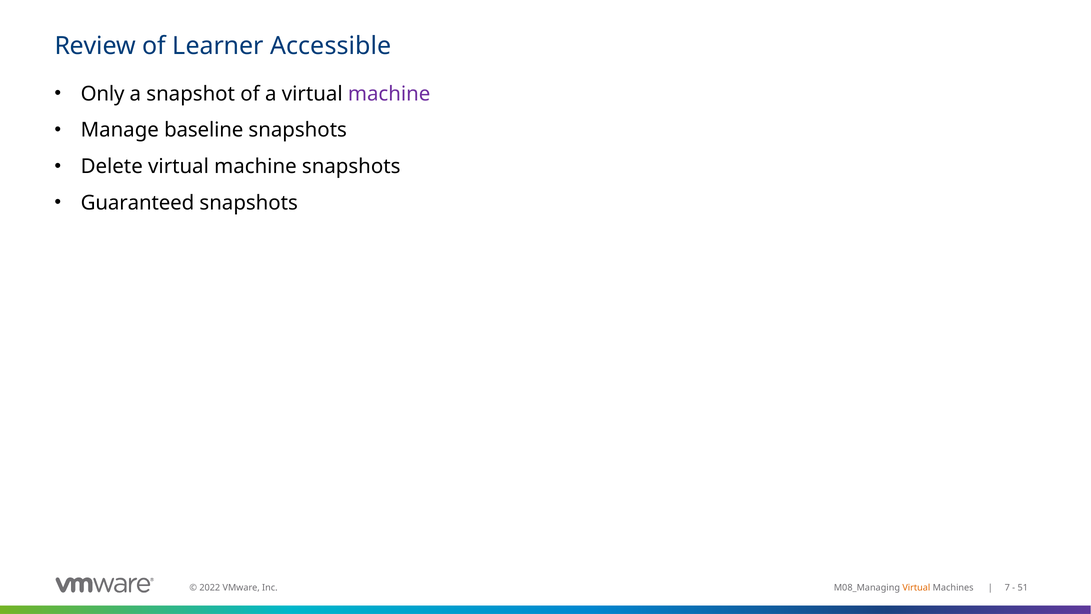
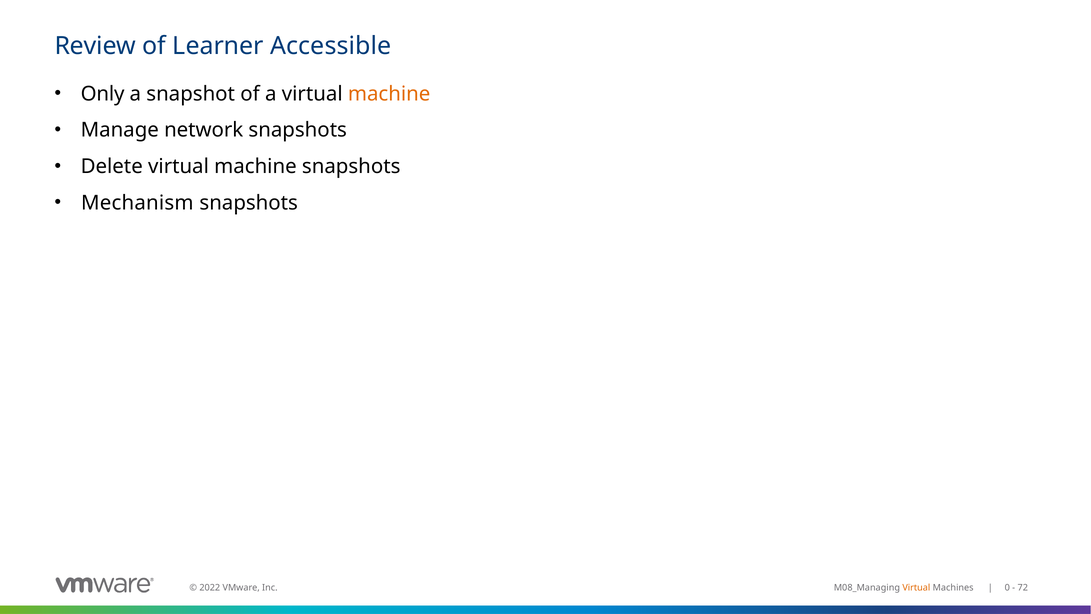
machine at (389, 94) colour: purple -> orange
baseline: baseline -> network
Guaranteed: Guaranteed -> Mechanism
7: 7 -> 0
51: 51 -> 72
